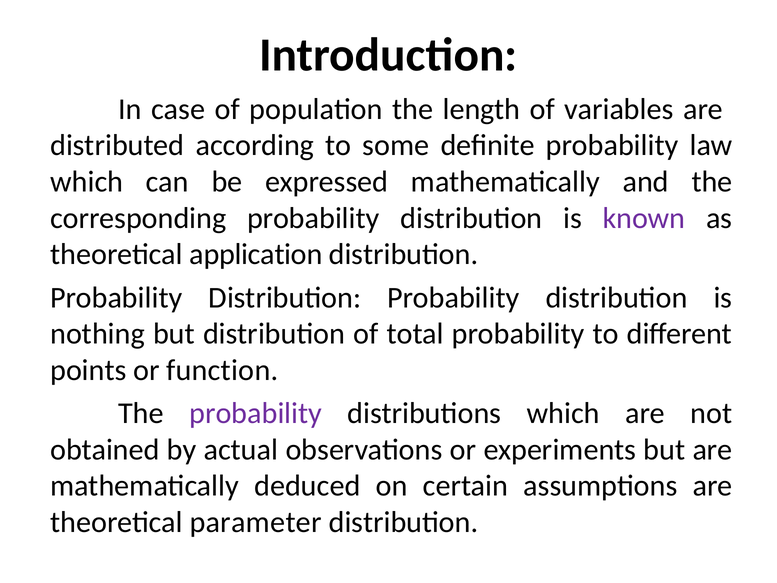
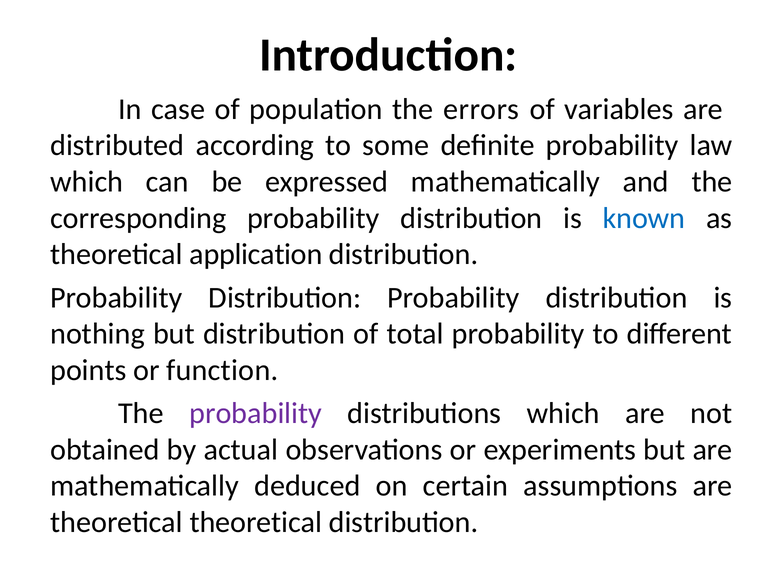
length: length -> errors
known colour: purple -> blue
theoretical parameter: parameter -> theoretical
